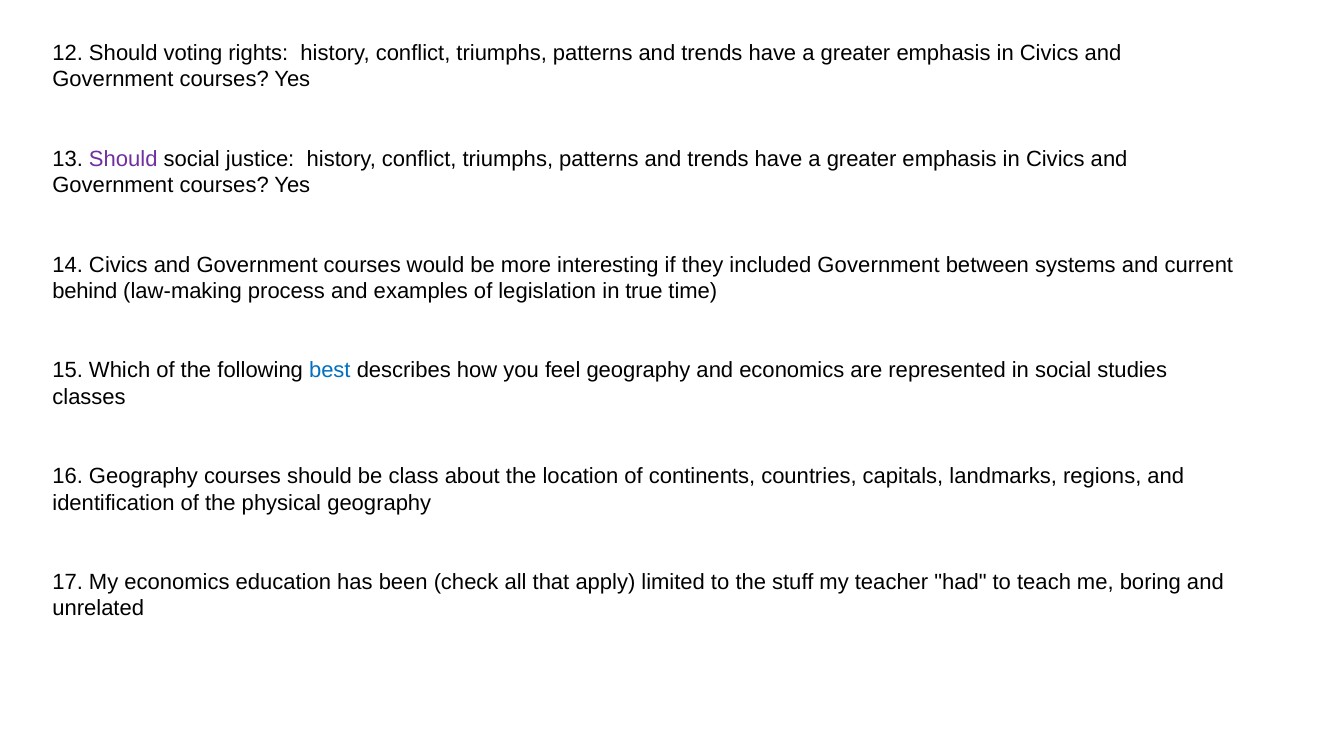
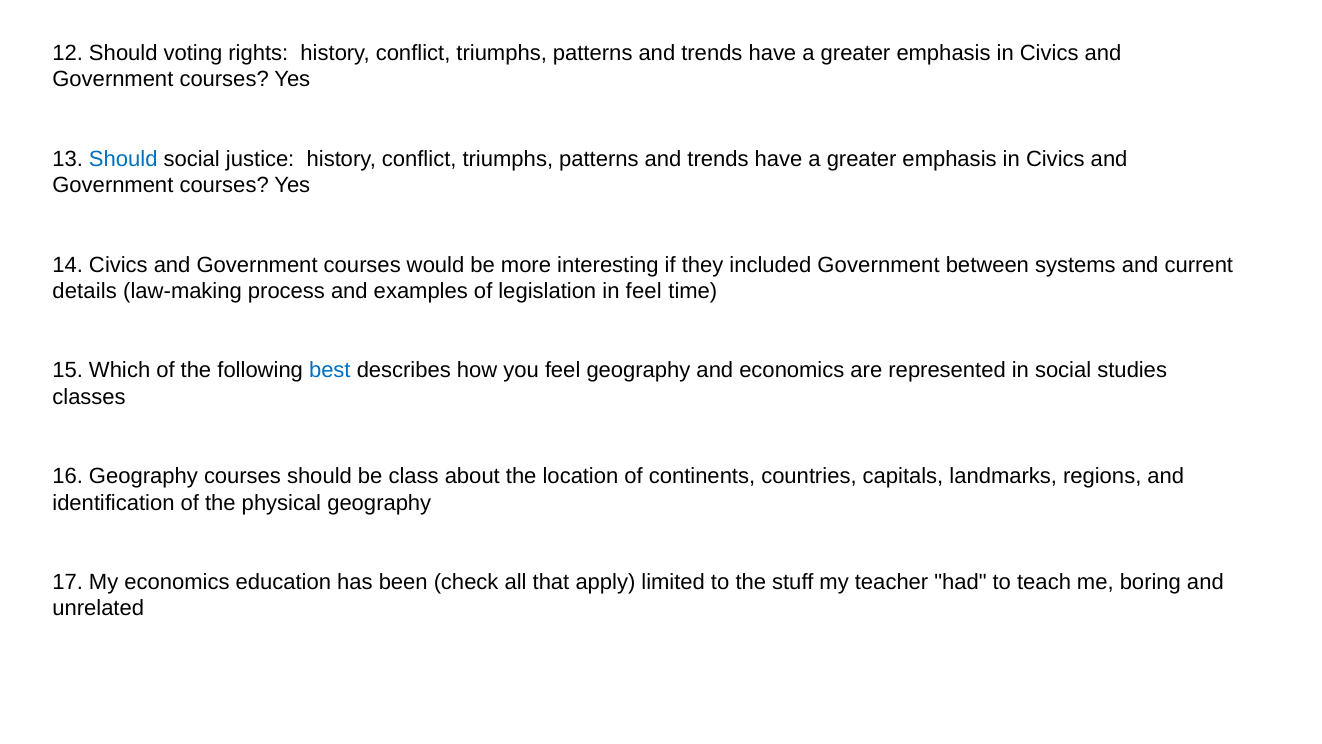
Should at (123, 159) colour: purple -> blue
behind: behind -> details
in true: true -> feel
